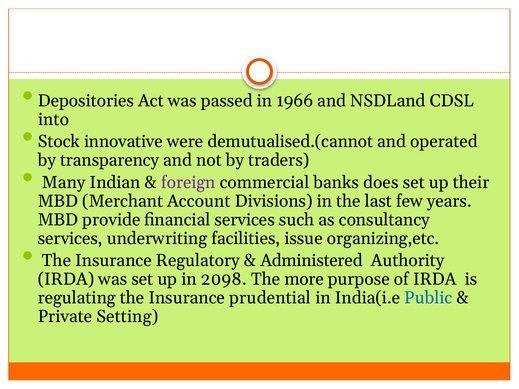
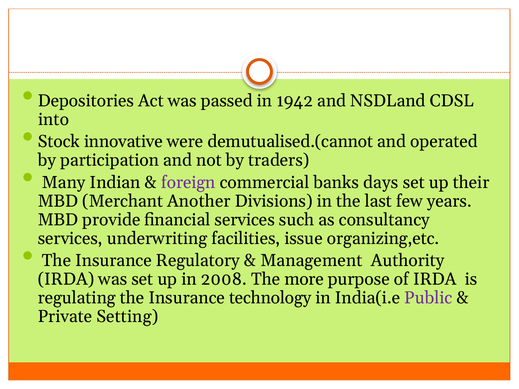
1966: 1966 -> 1942
transparency: transparency -> participation
does: does -> days
Account: Account -> Another
Administered: Administered -> Management
2098: 2098 -> 2008
prudential: prudential -> technology
Public colour: blue -> purple
